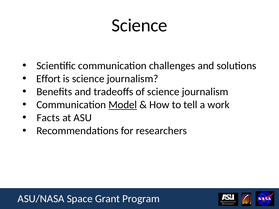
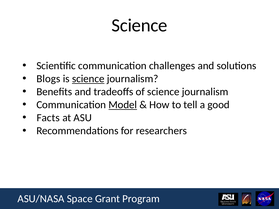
Effort: Effort -> Blogs
science at (88, 79) underline: none -> present
work: work -> good
